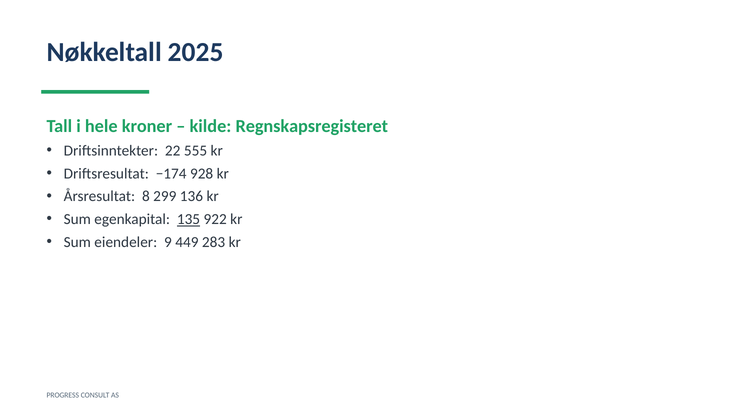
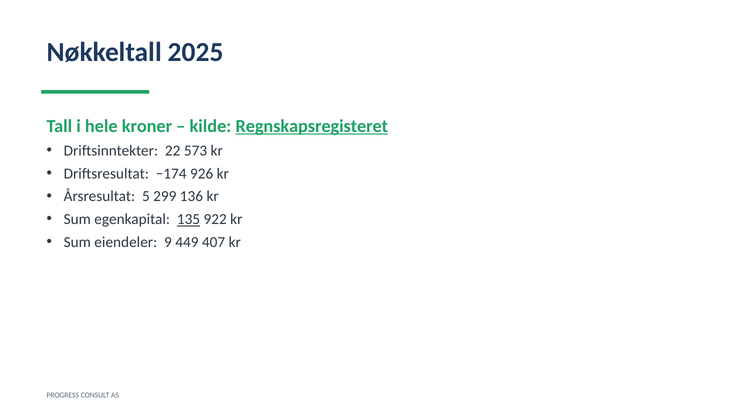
Regnskapsregisteret underline: none -> present
555: 555 -> 573
928: 928 -> 926
8: 8 -> 5
283: 283 -> 407
